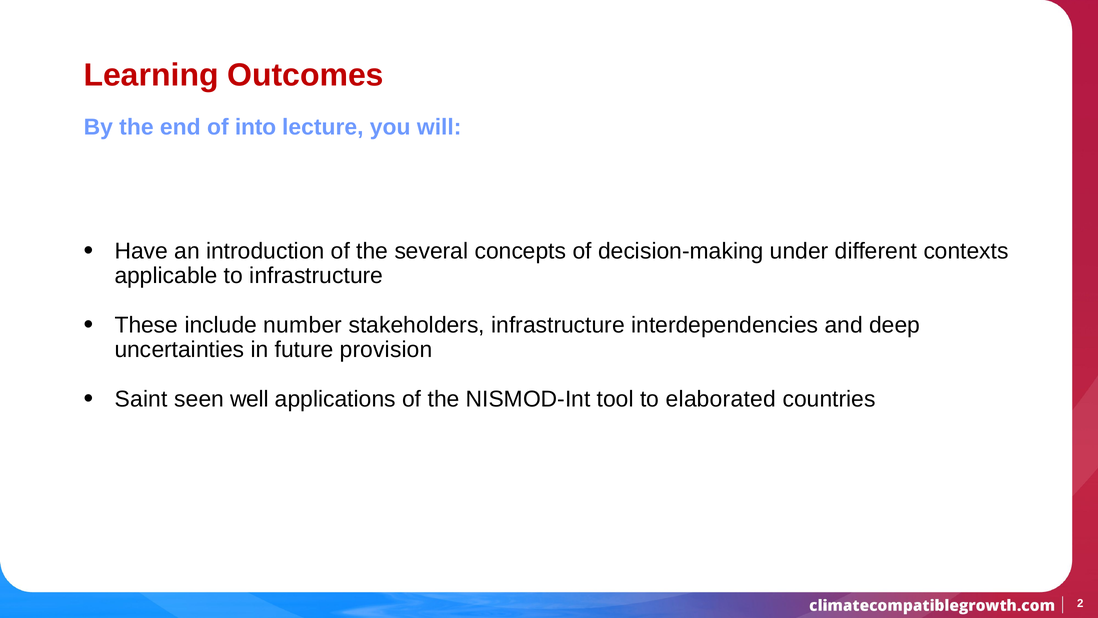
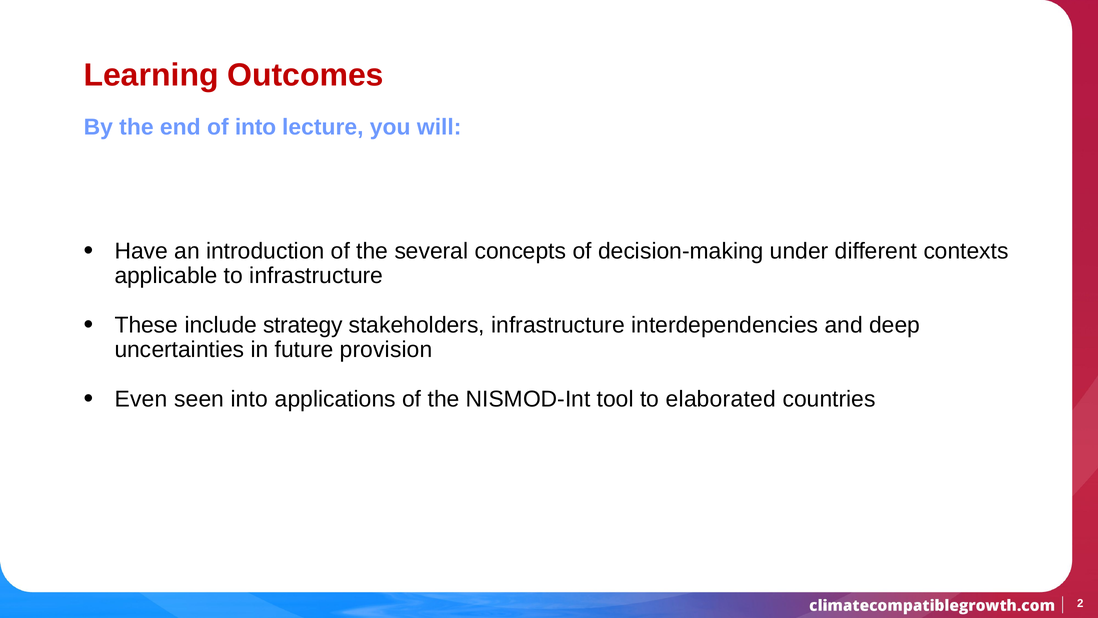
number: number -> strategy
Saint: Saint -> Even
seen well: well -> into
